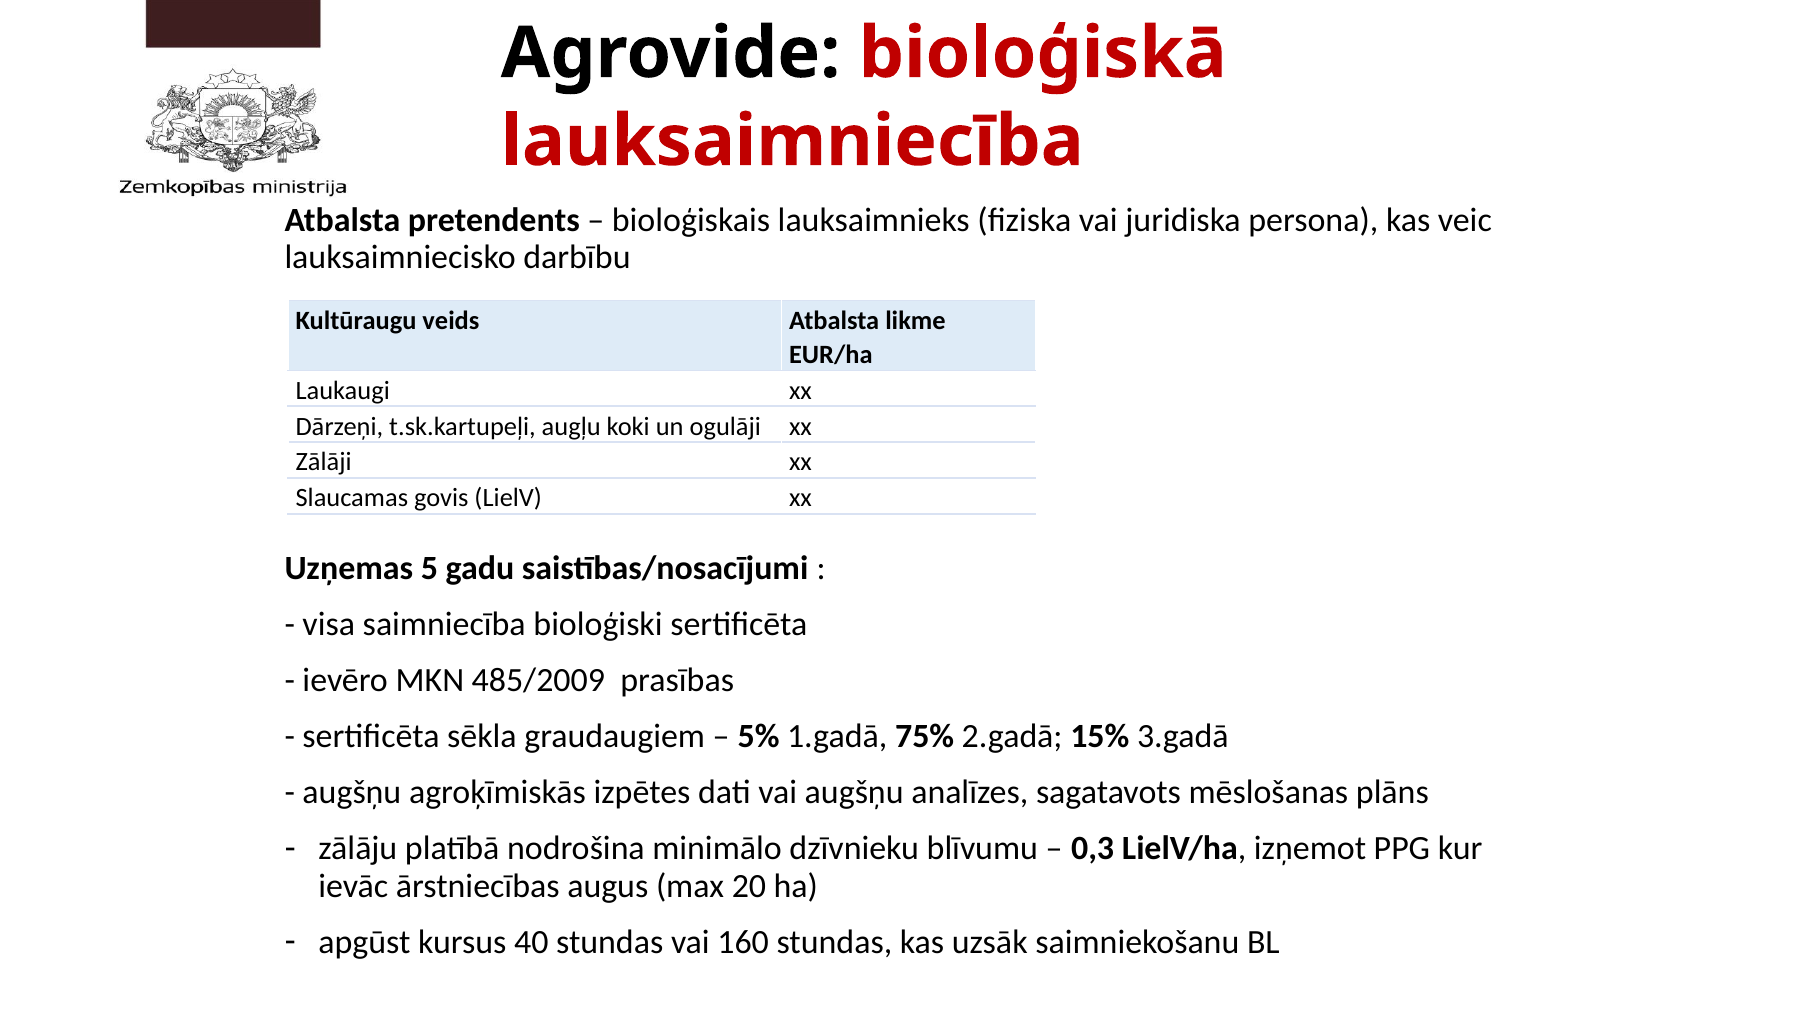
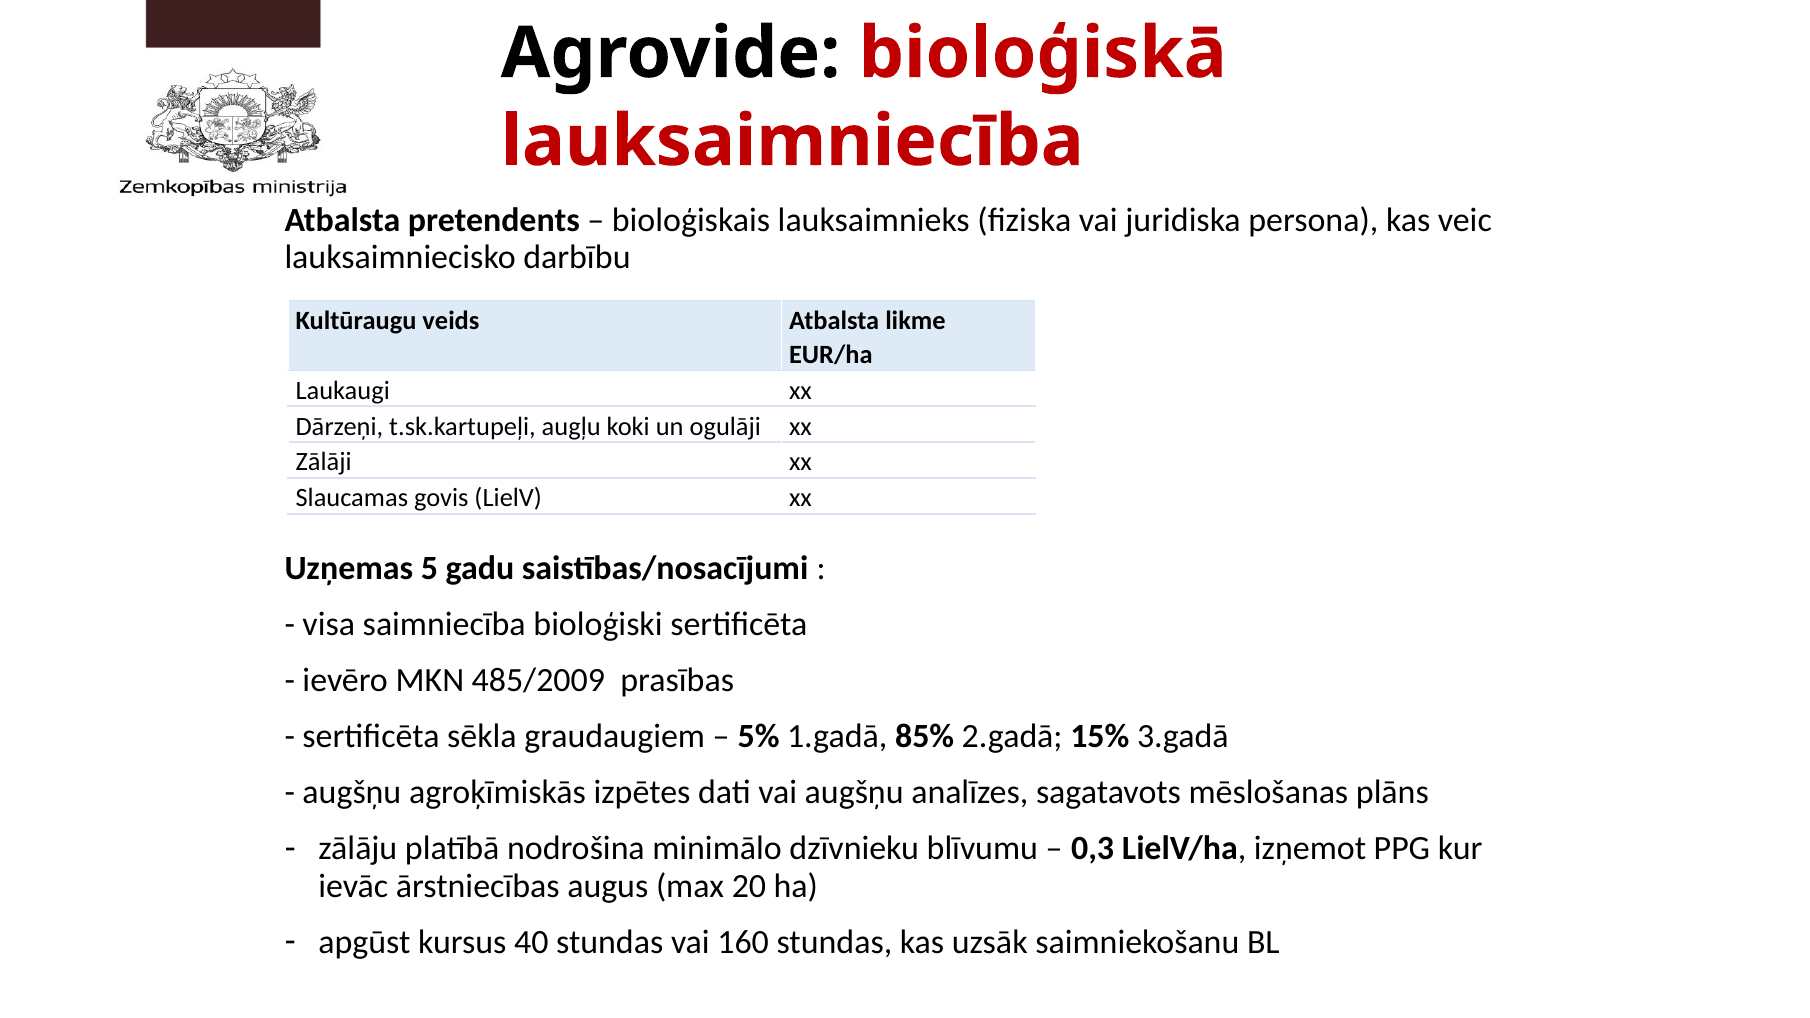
75%: 75% -> 85%
